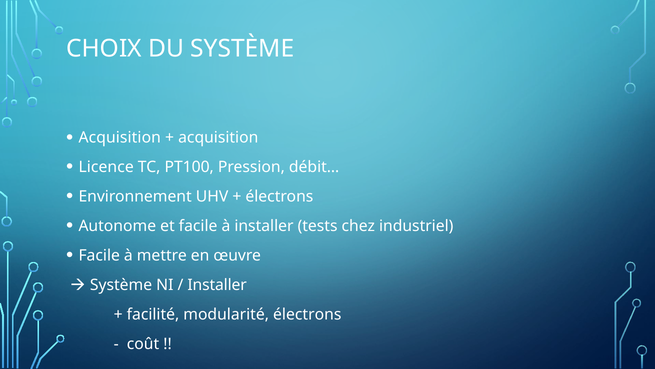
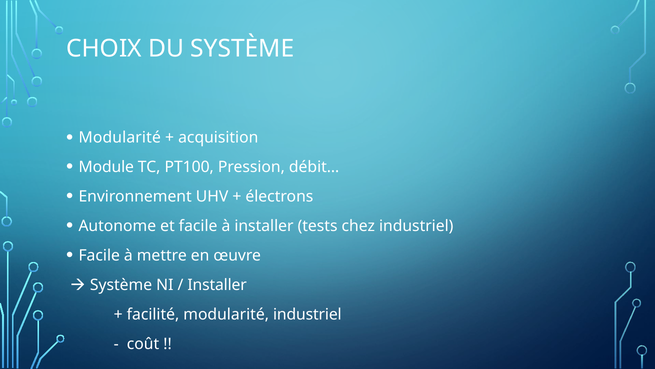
Acquisition at (120, 138): Acquisition -> Modularité
Licence: Licence -> Module
modularité électrons: électrons -> industriel
